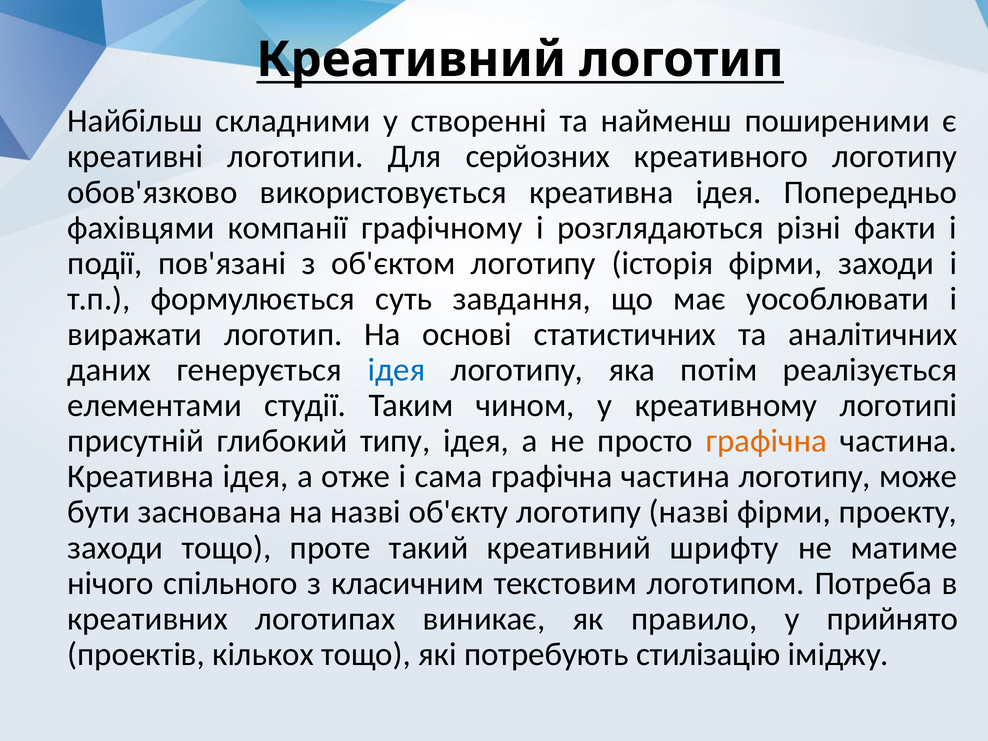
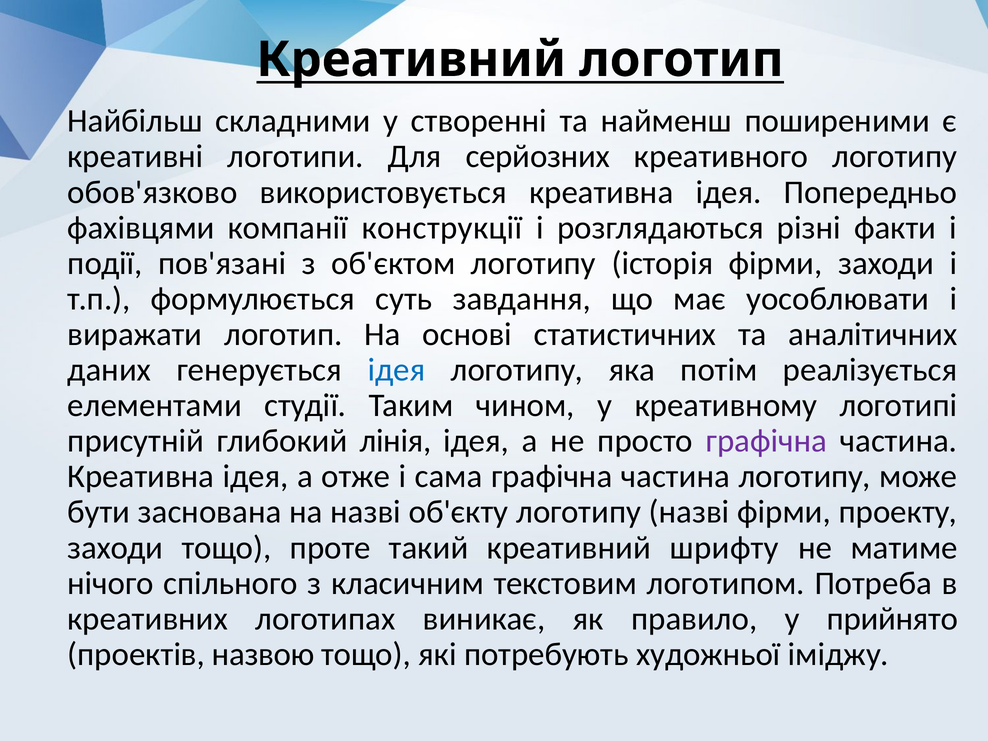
графічному: графічному -> конструкції
типу: типу -> лінія
графічна at (766, 441) colour: orange -> purple
кількох: кількох -> назвою
стилізацію: стилізацію -> художньої
